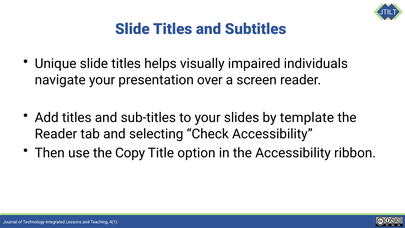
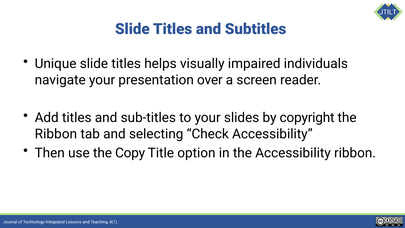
template: template -> copyright
Reader at (56, 134): Reader -> Ribbon
